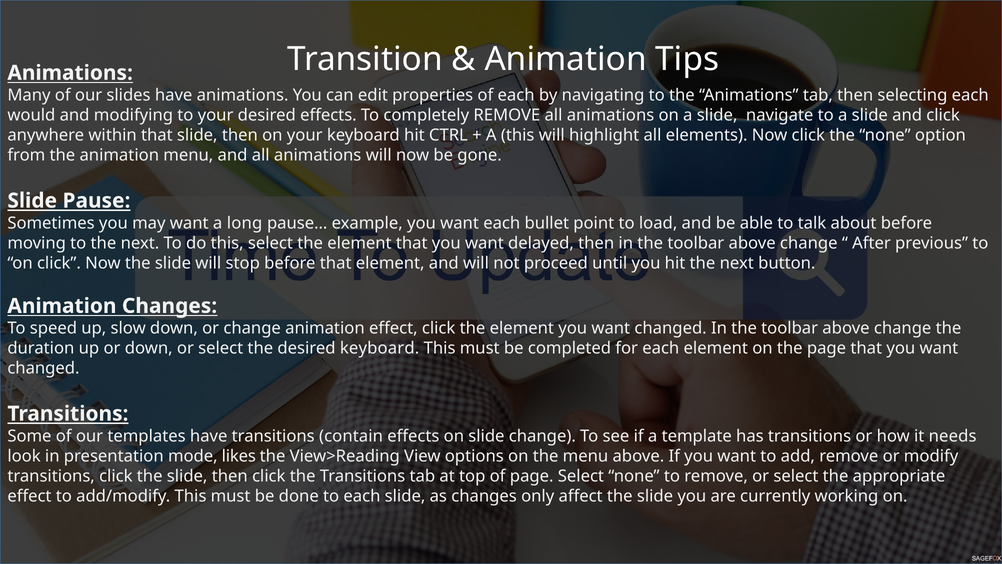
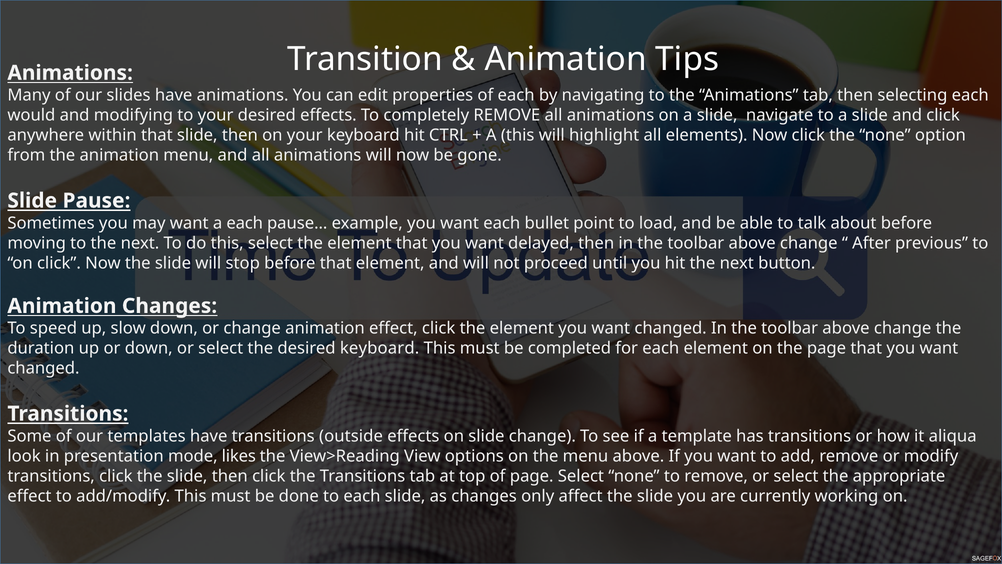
a long: long -> each
contain: contain -> outside
needs: needs -> aliqua
